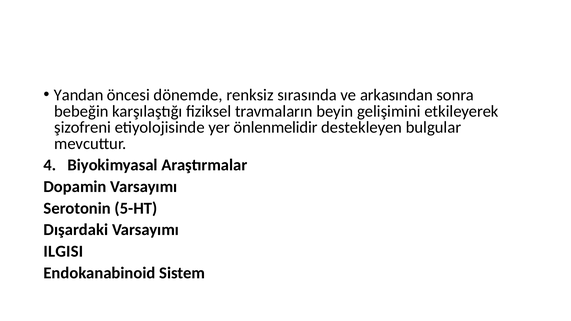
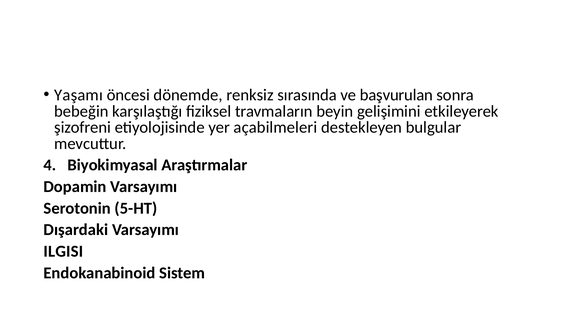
Yandan: Yandan -> Yaşamı
arkasından: arkasından -> başvurulan
önlenmelidir: önlenmelidir -> açabilmeleri
